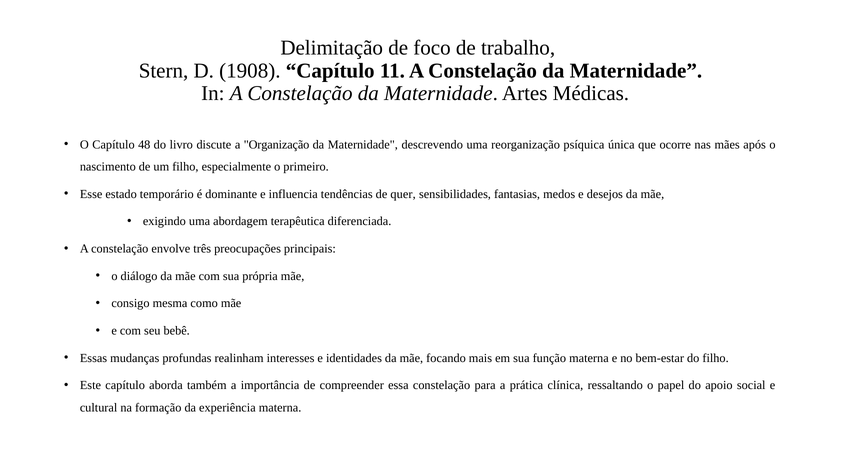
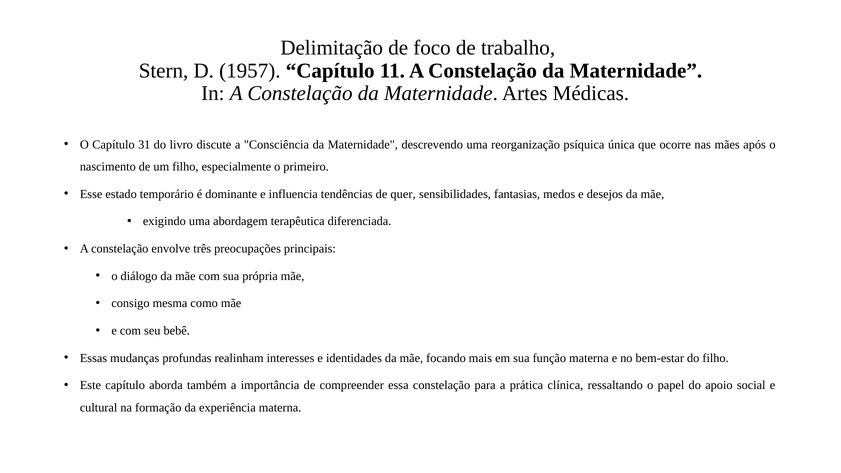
1908: 1908 -> 1957
48: 48 -> 31
Organização: Organização -> Consciência
